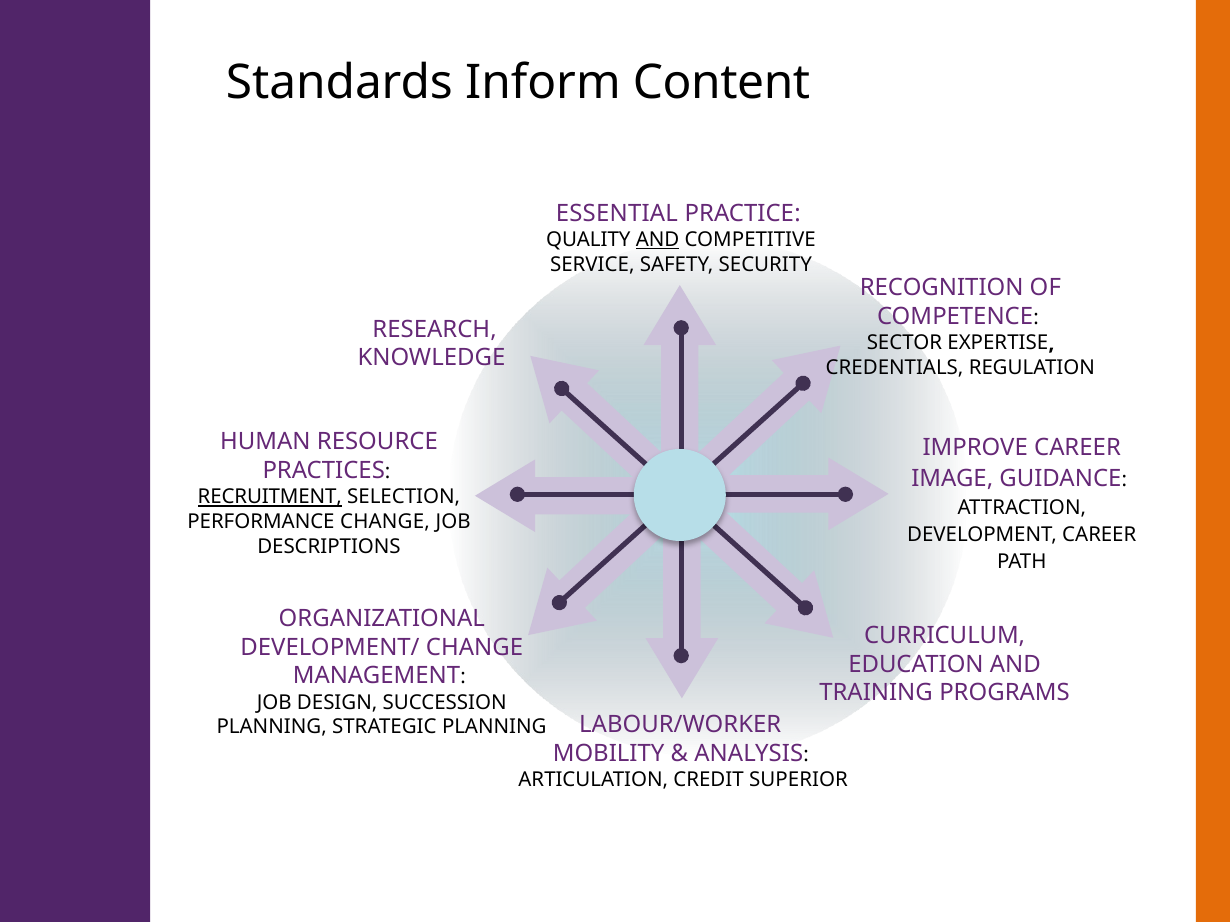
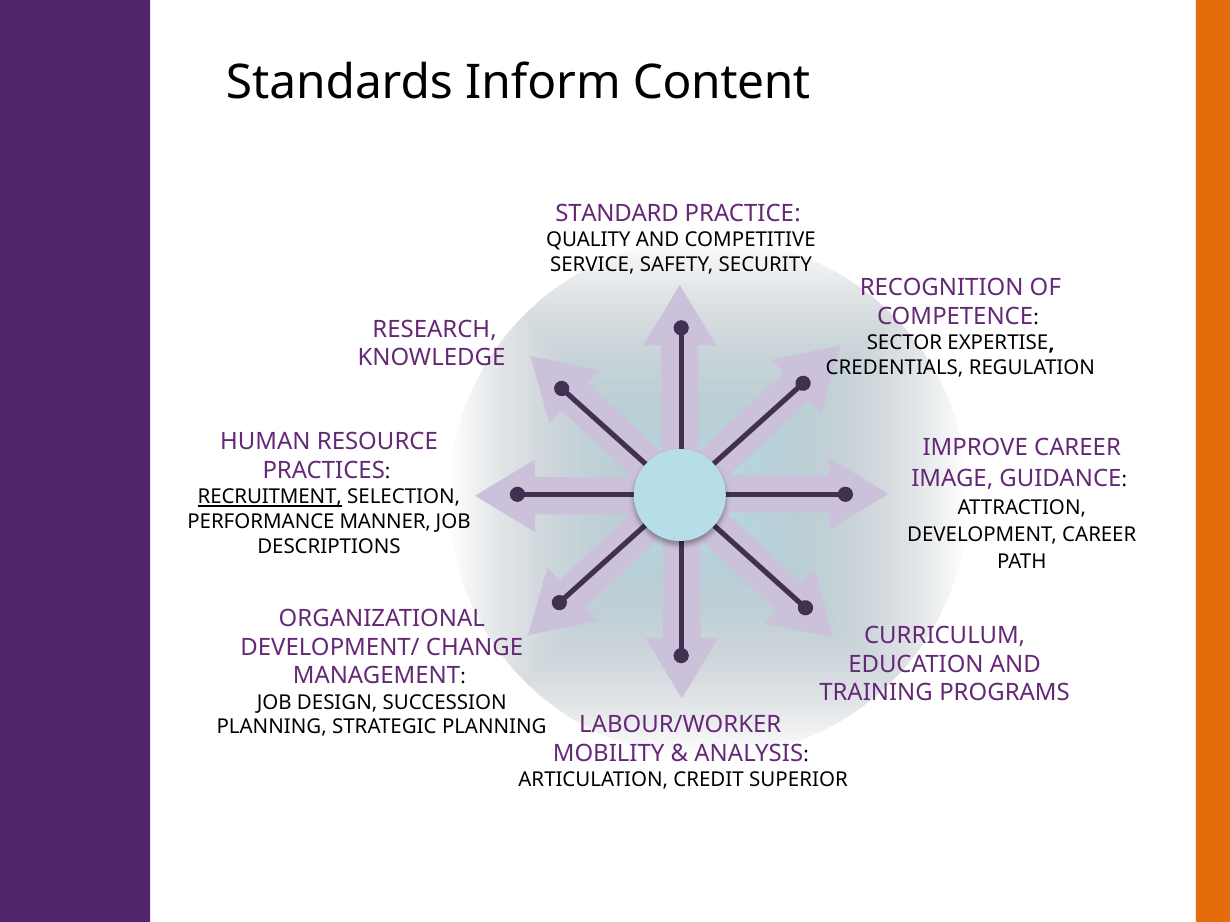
ESSENTIAL: ESSENTIAL -> STANDARD
AND at (658, 240) underline: present -> none
PERFORMANCE CHANGE: CHANGE -> MANNER
